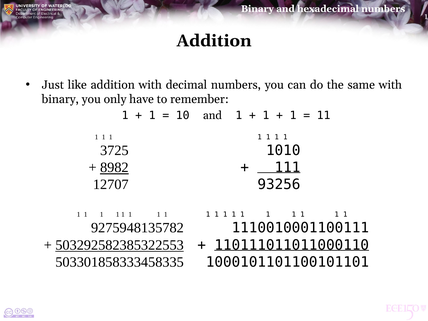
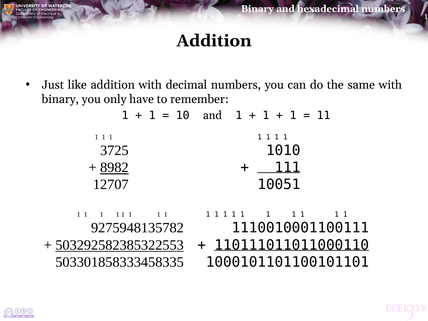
93256: 93256 -> 10051
